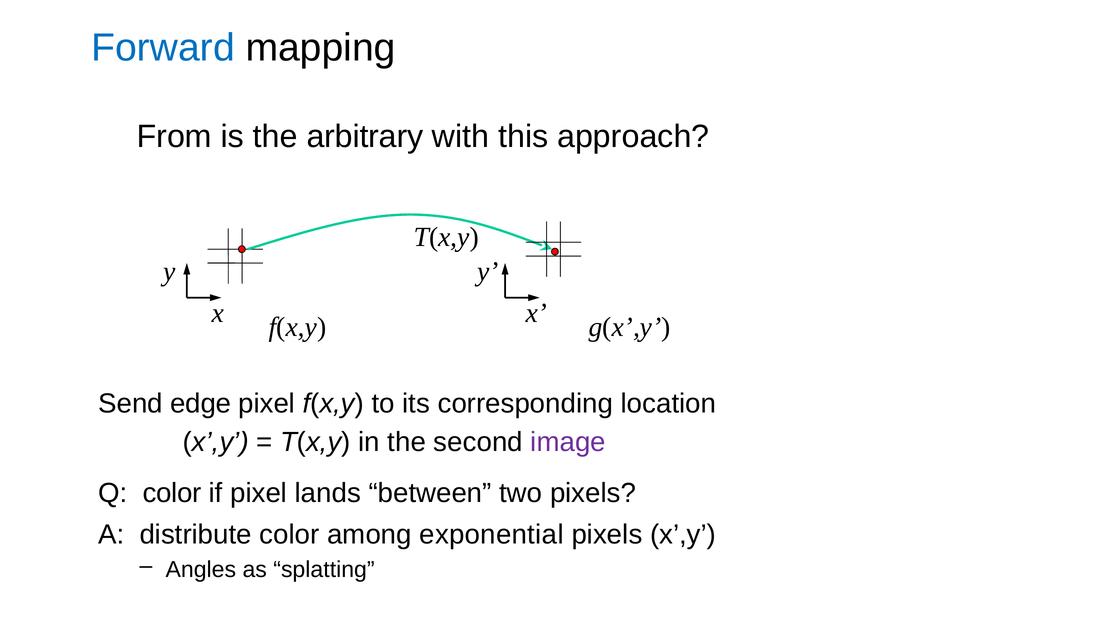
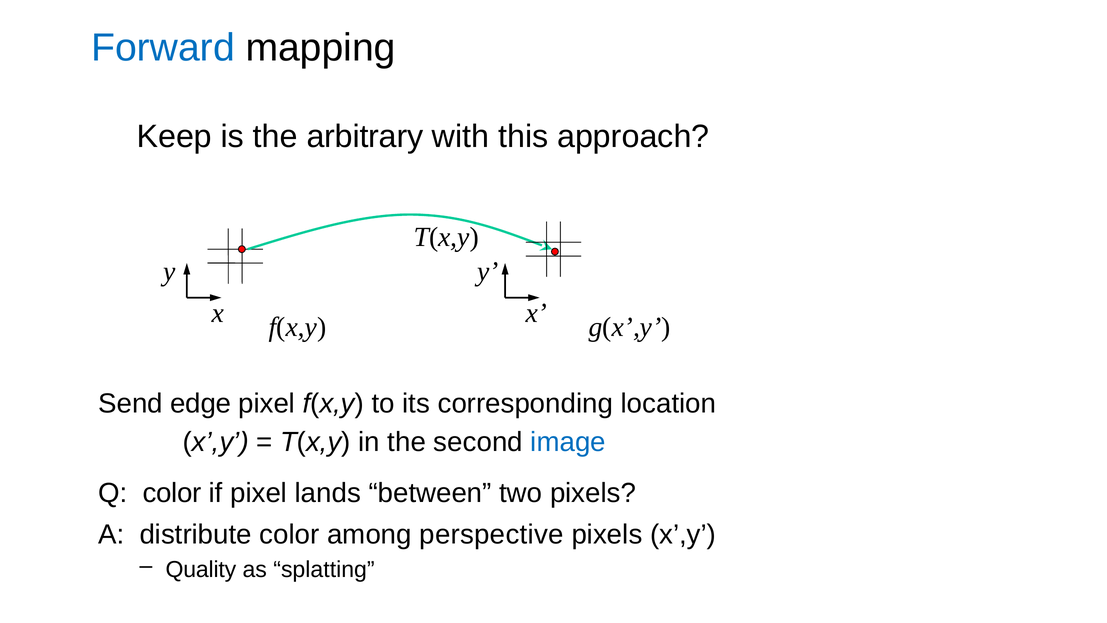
From: From -> Keep
image colour: purple -> blue
exponential: exponential -> perspective
Angles: Angles -> Quality
